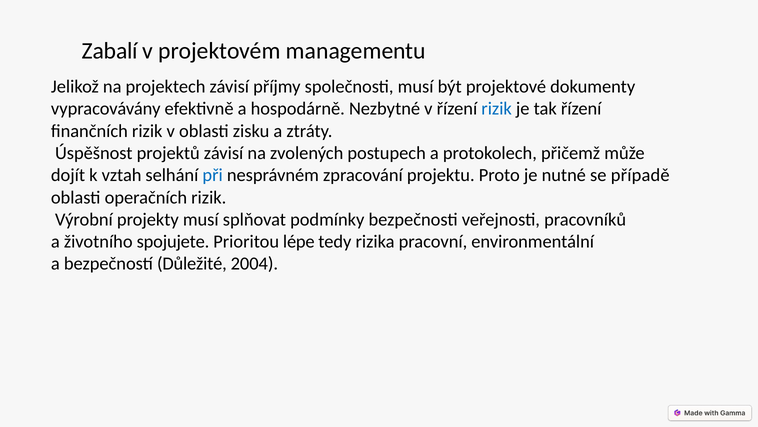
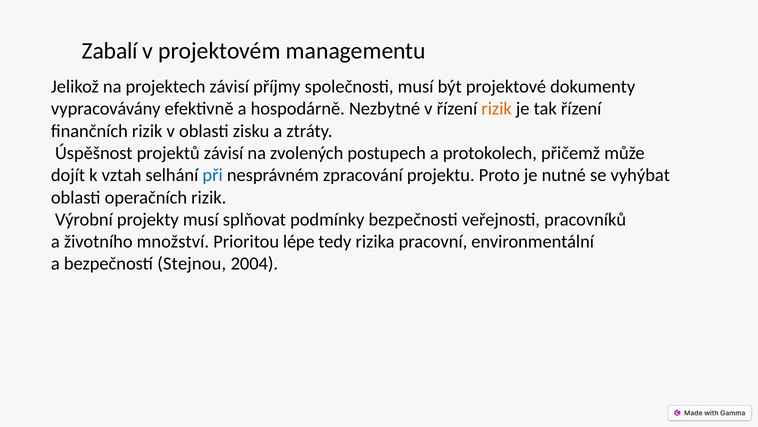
rizik at (497, 109) colour: blue -> orange
případě: případě -> vyhýbat
spojujete: spojujete -> množství
Důležité: Důležité -> Stejnou
